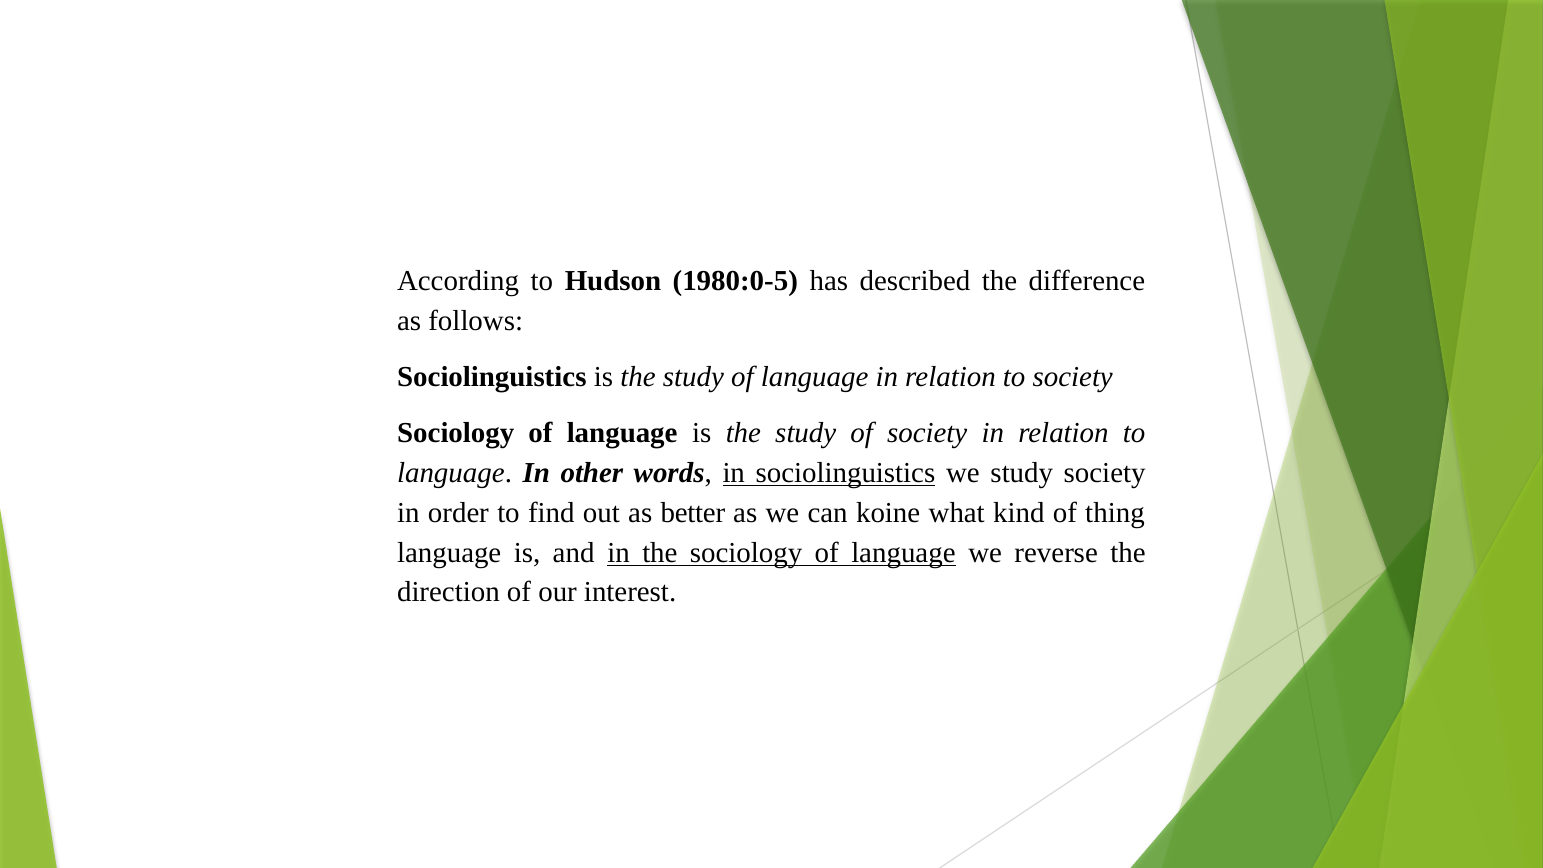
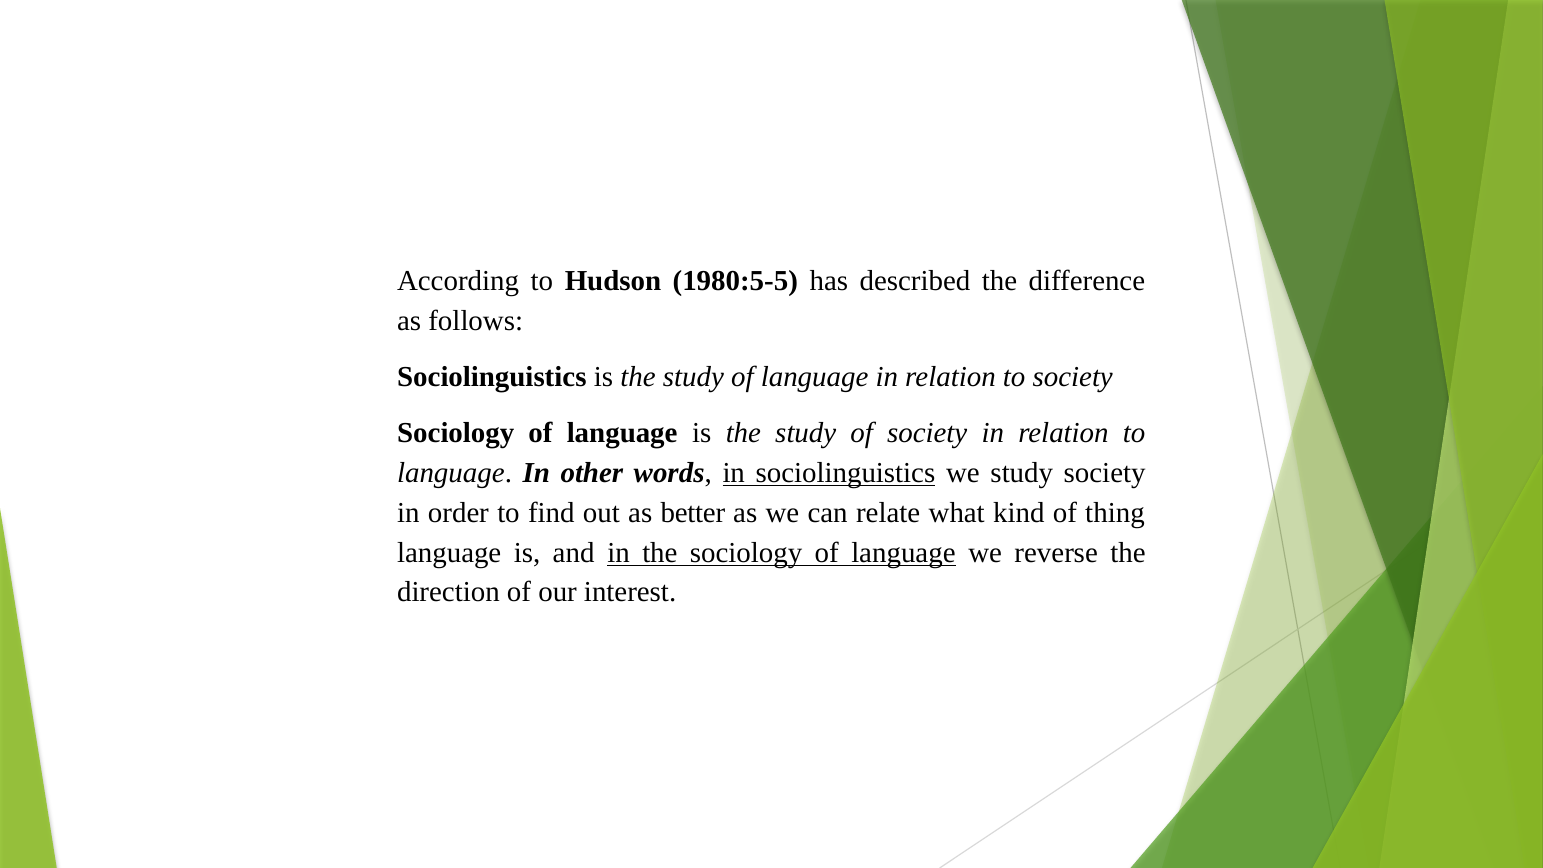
1980:0-5: 1980:0-5 -> 1980:5-5
koine: koine -> relate
